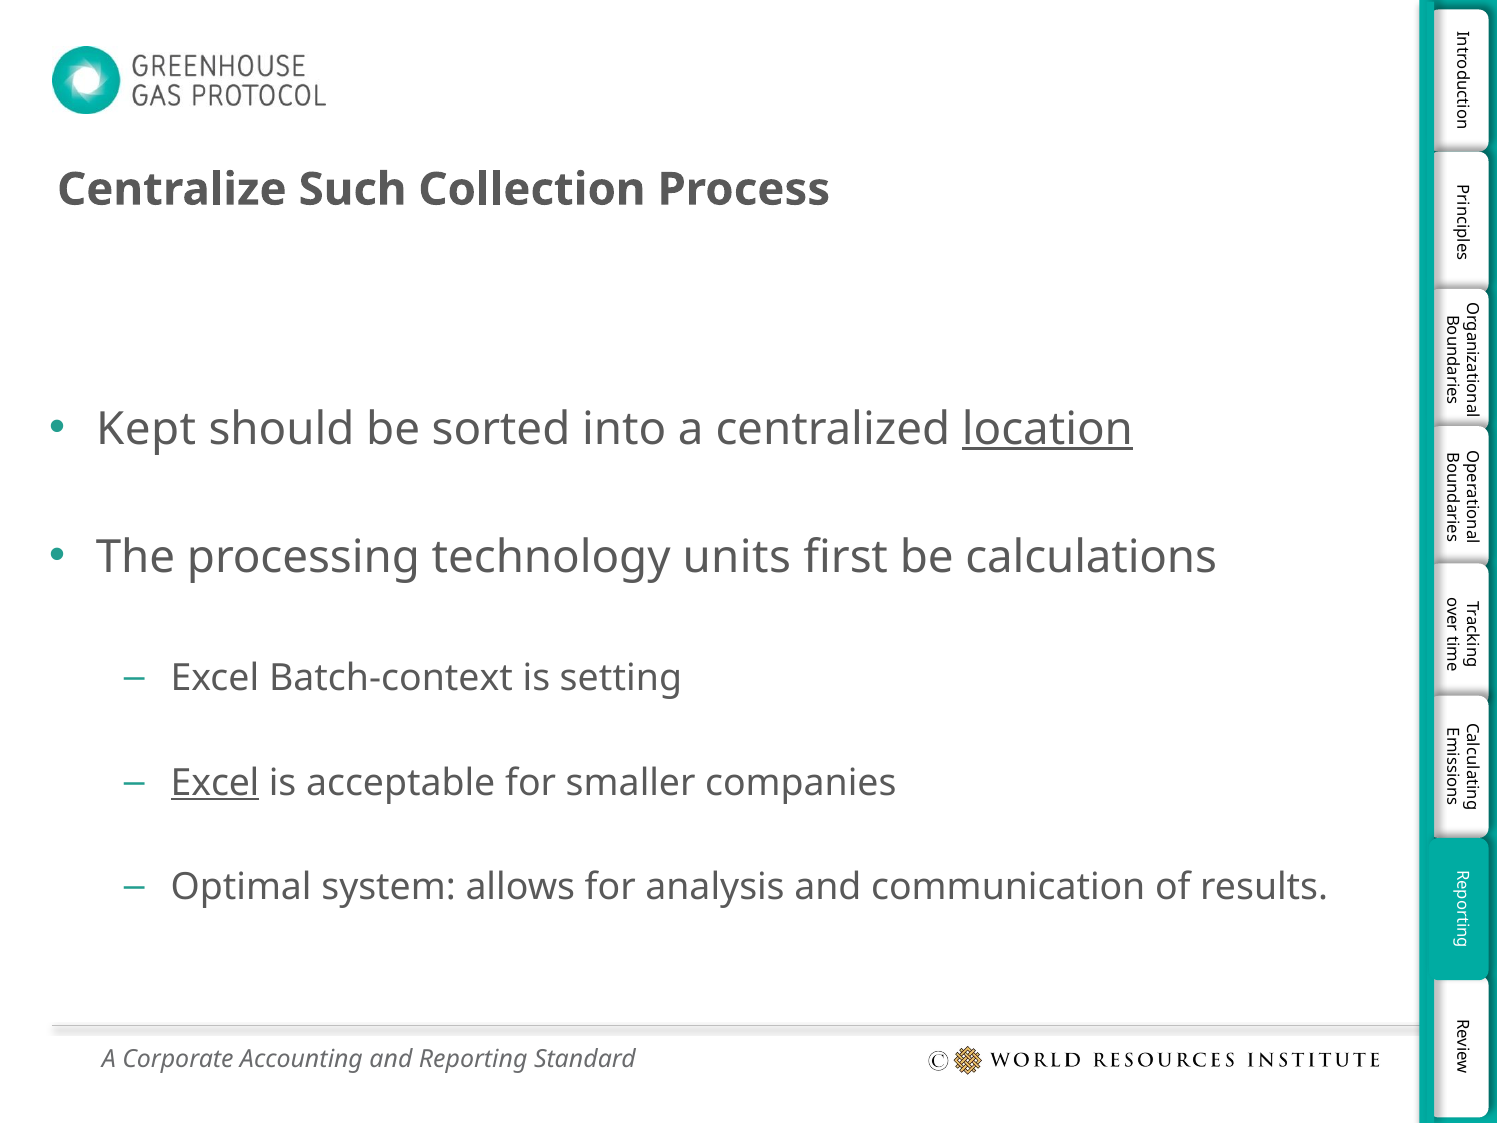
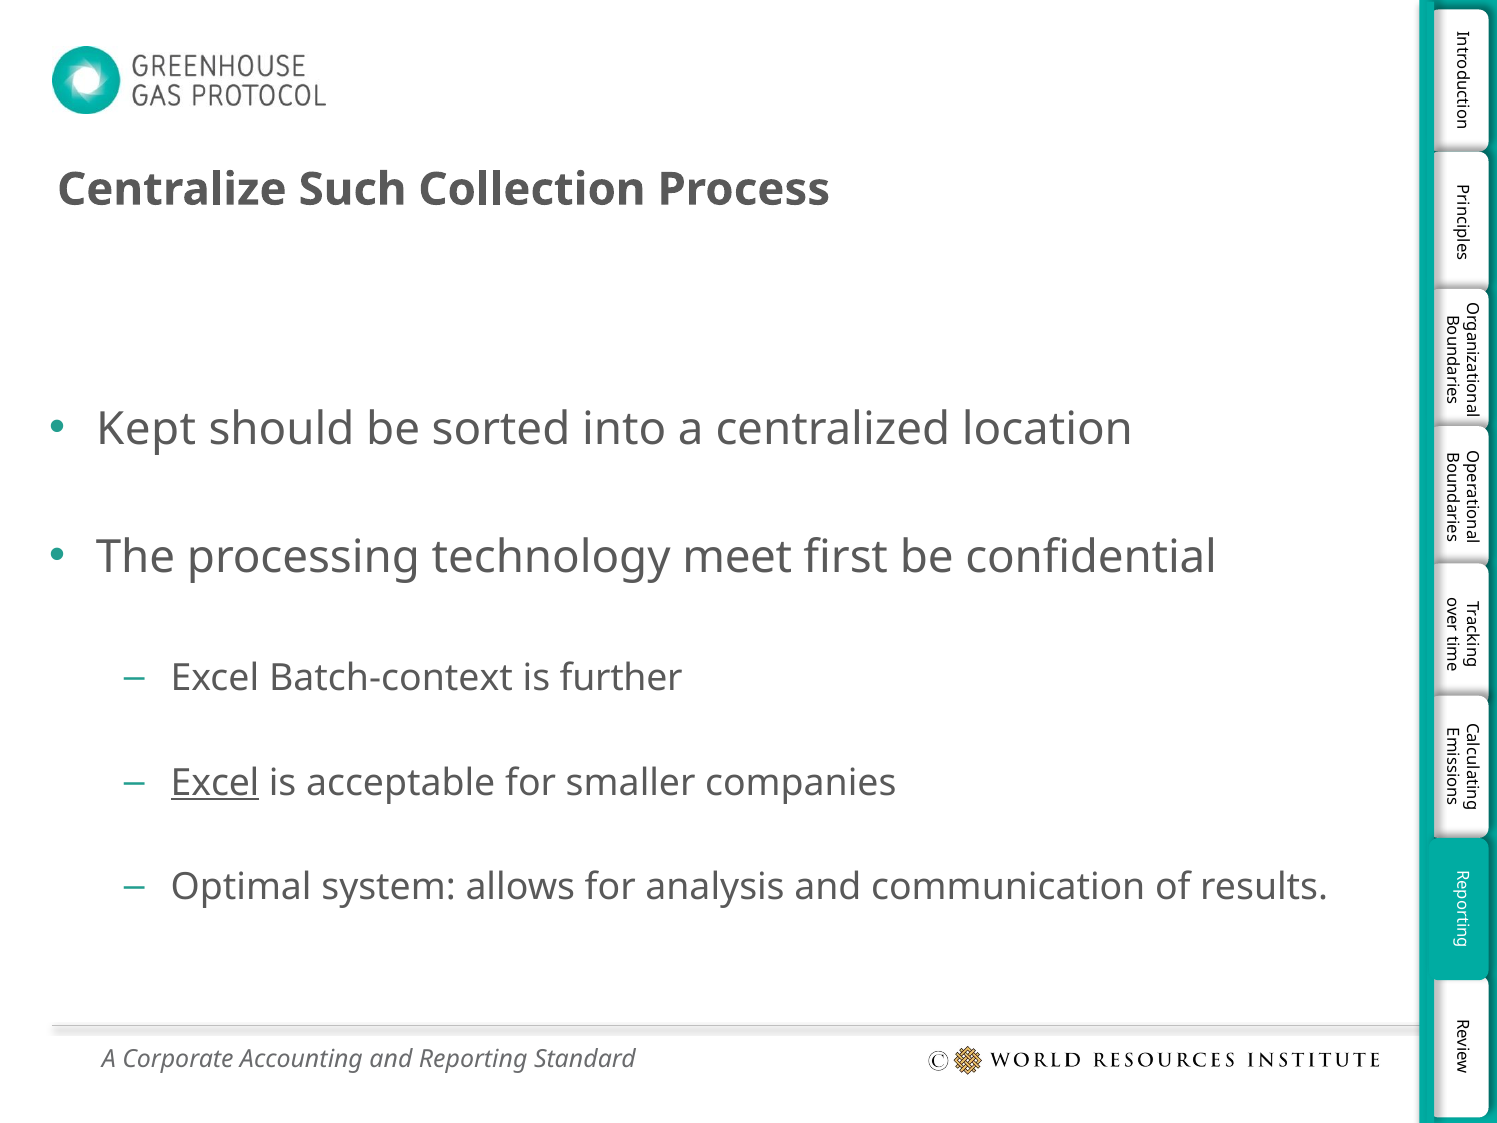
location underline: present -> none
units: units -> meet
calculations: calculations -> confidential
setting: setting -> further
